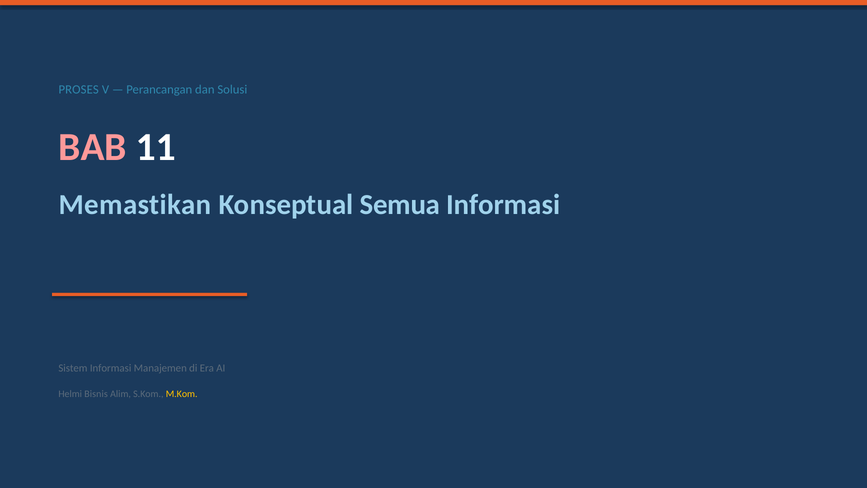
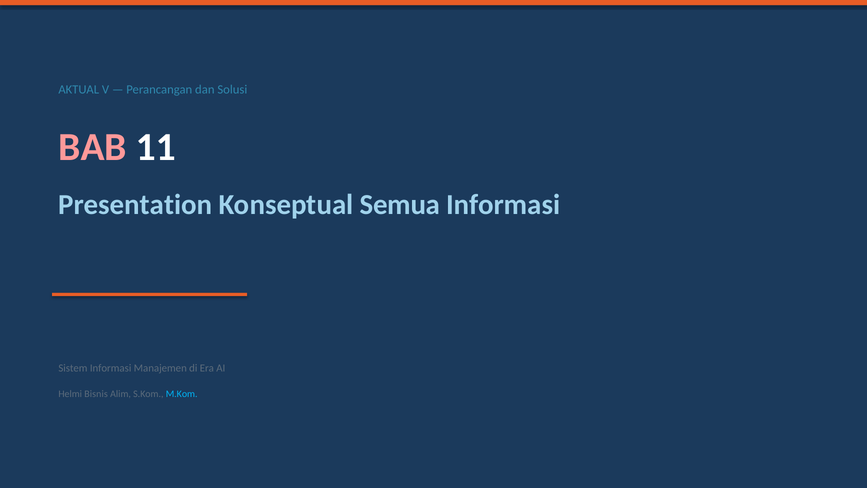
PROSES: PROSES -> AKTUAL
Memastikan: Memastikan -> Presentation
M.Kom colour: yellow -> light blue
